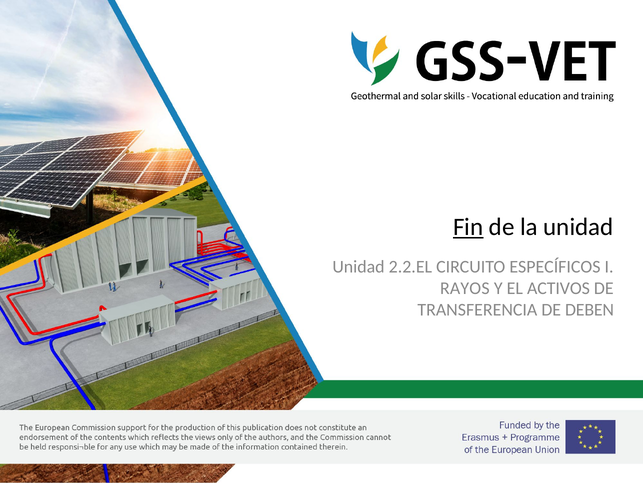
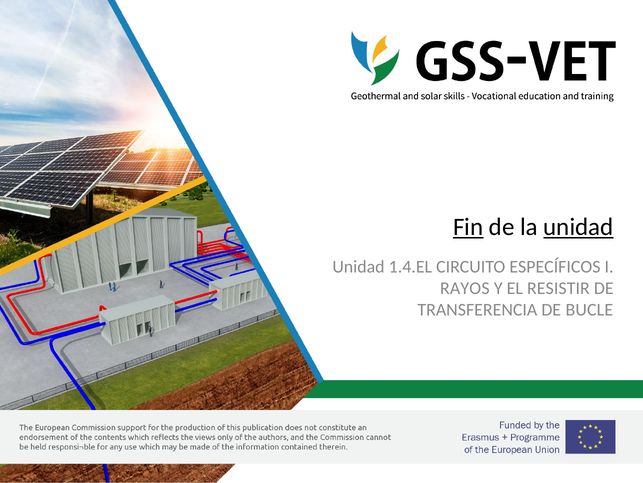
unidad at (578, 227) underline: none -> present
2.2.EL: 2.2.EL -> 1.4.EL
ACTIVOS: ACTIVOS -> RESISTIR
DEBEN: DEBEN -> BUCLE
